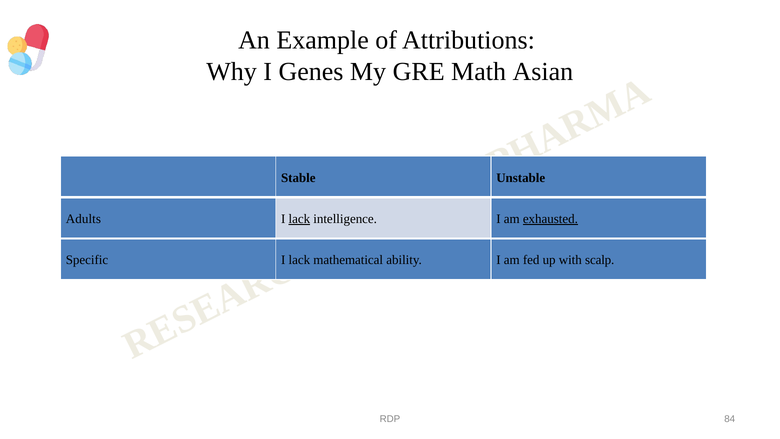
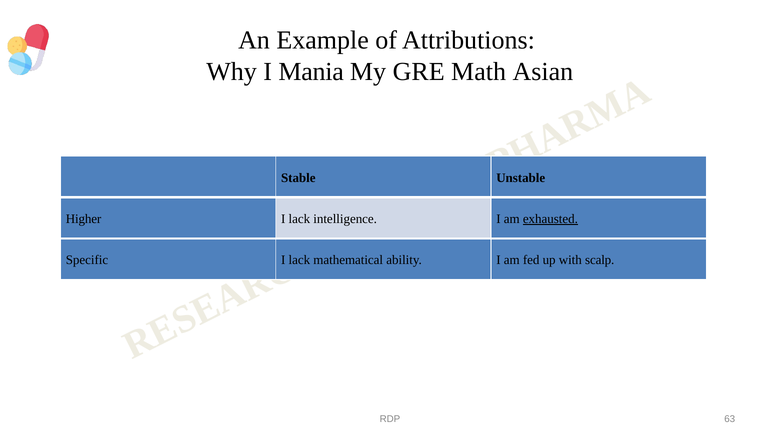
Genes: Genes -> Mania
Adults: Adults -> Higher
lack at (299, 219) underline: present -> none
84: 84 -> 63
